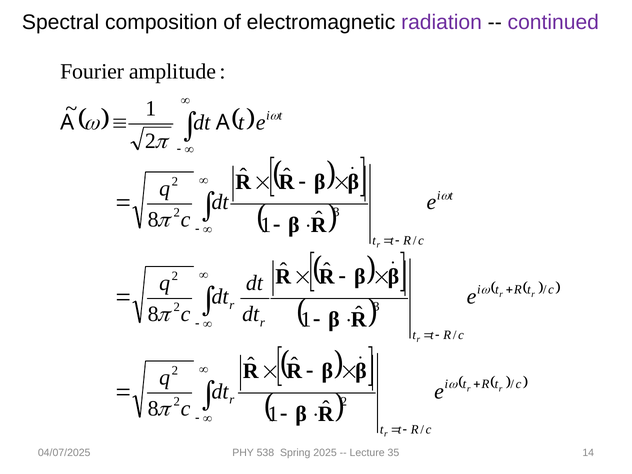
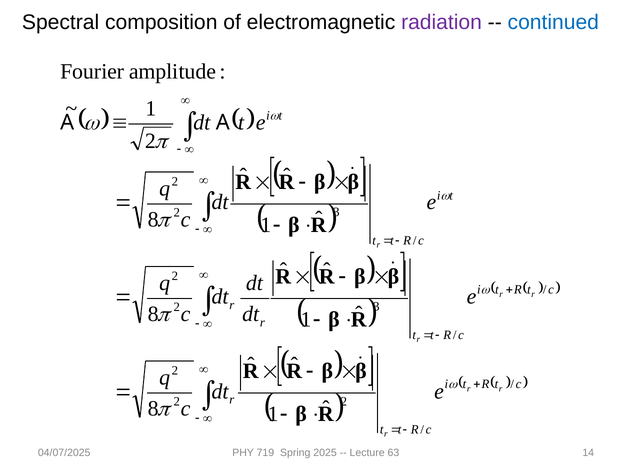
continued colour: purple -> blue
538: 538 -> 719
35: 35 -> 63
